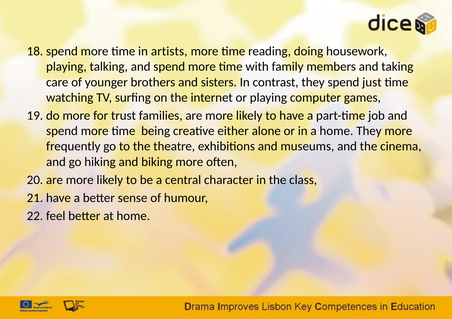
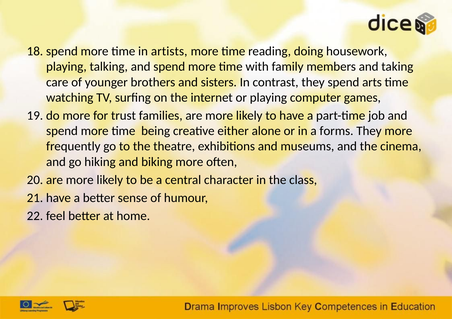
just: just -> arts
a home: home -> forms
